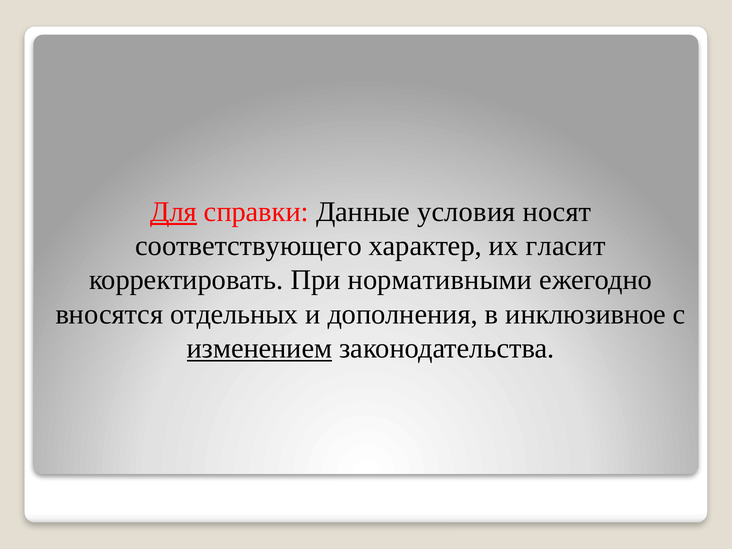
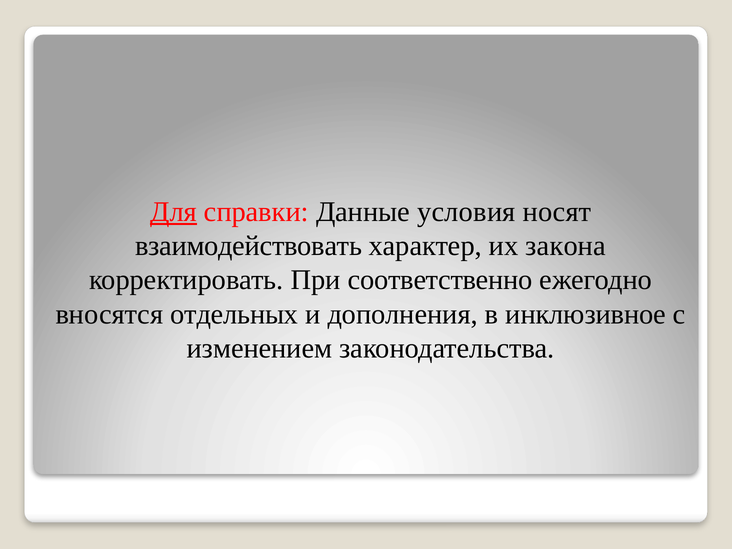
соответствующего: соответствующего -> взаимодействовать
гласит: гласит -> закона
нормативными: нормативными -> соответственно
изменением underline: present -> none
